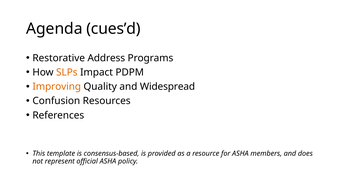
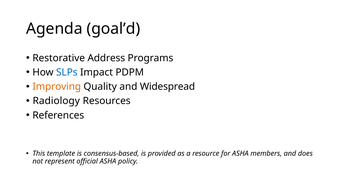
cues’d: cues’d -> goal’d
SLPs colour: orange -> blue
Confusion: Confusion -> Radiology
